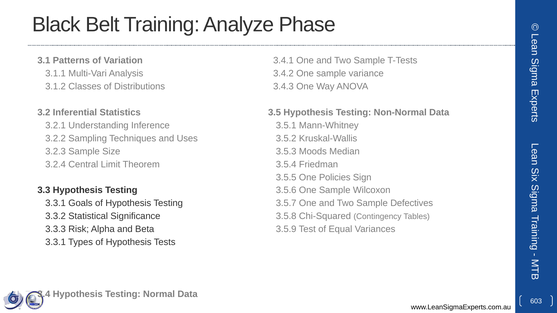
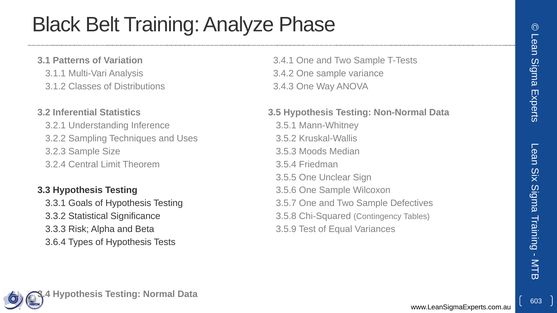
Policies: Policies -> Unclear
3.3.1 at (56, 242): 3.3.1 -> 3.6.4
